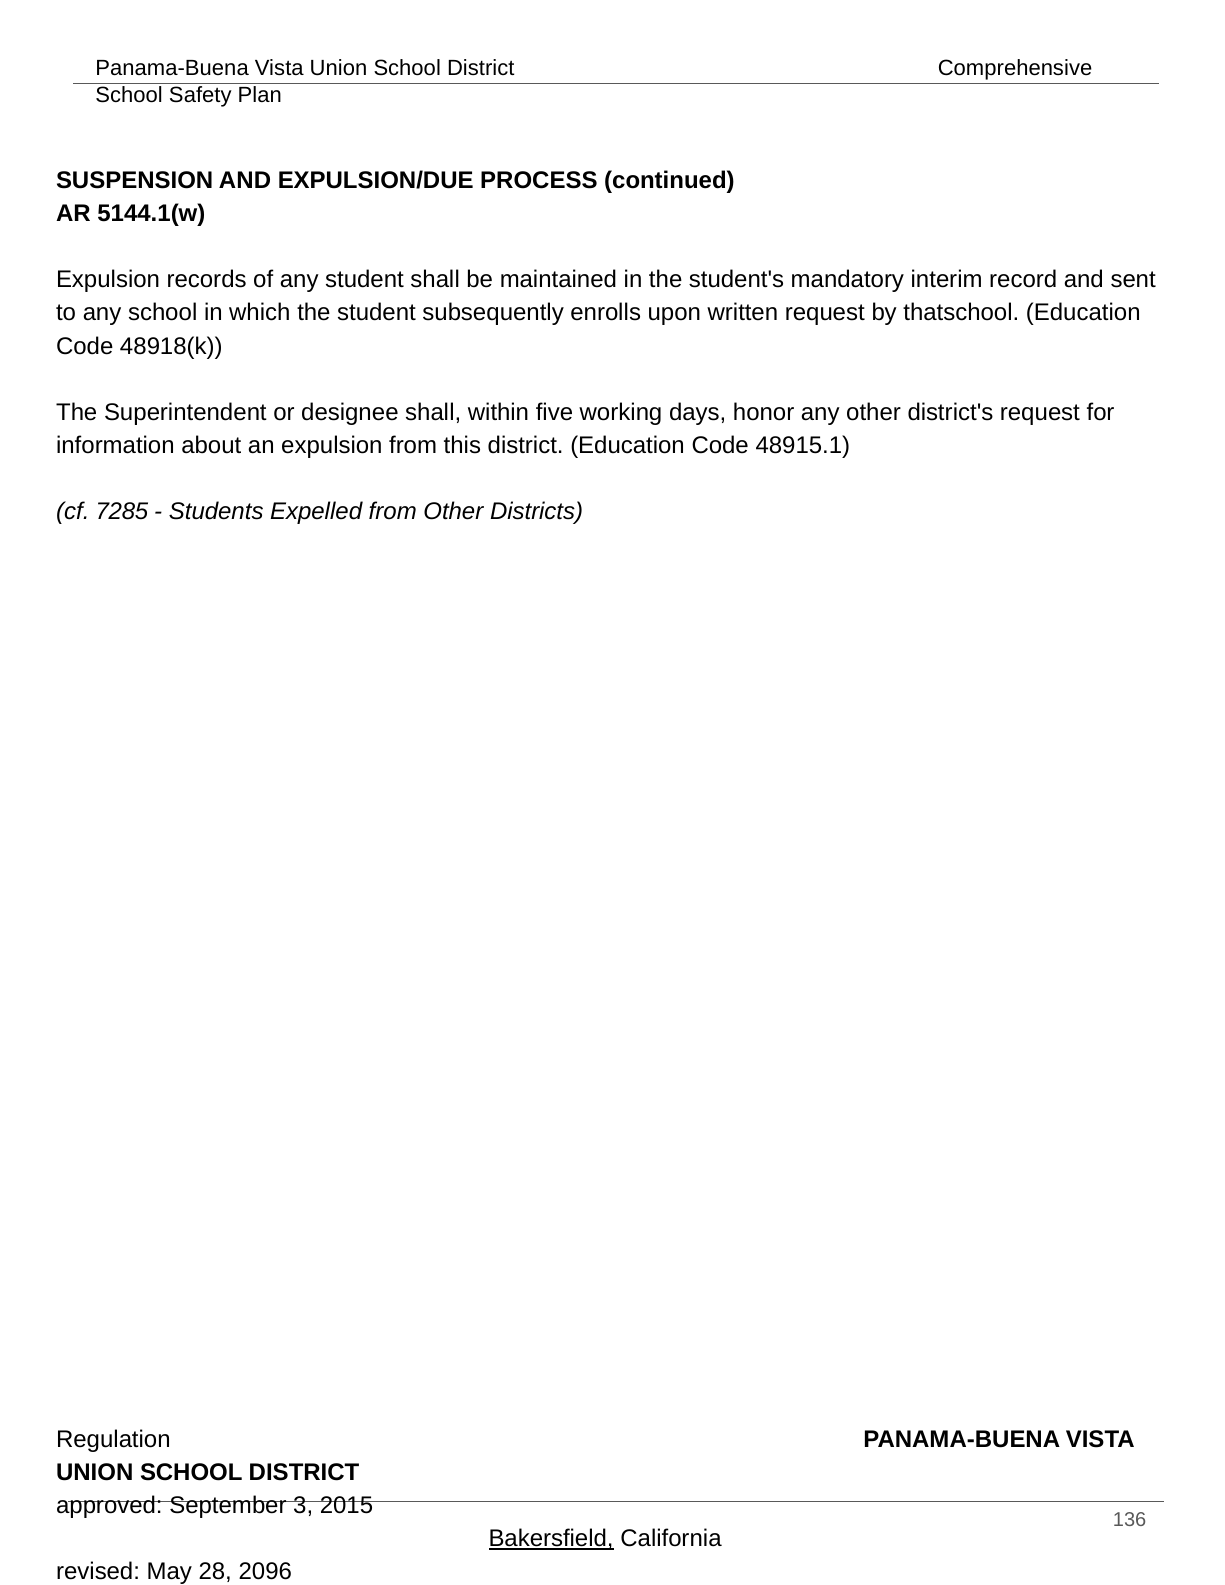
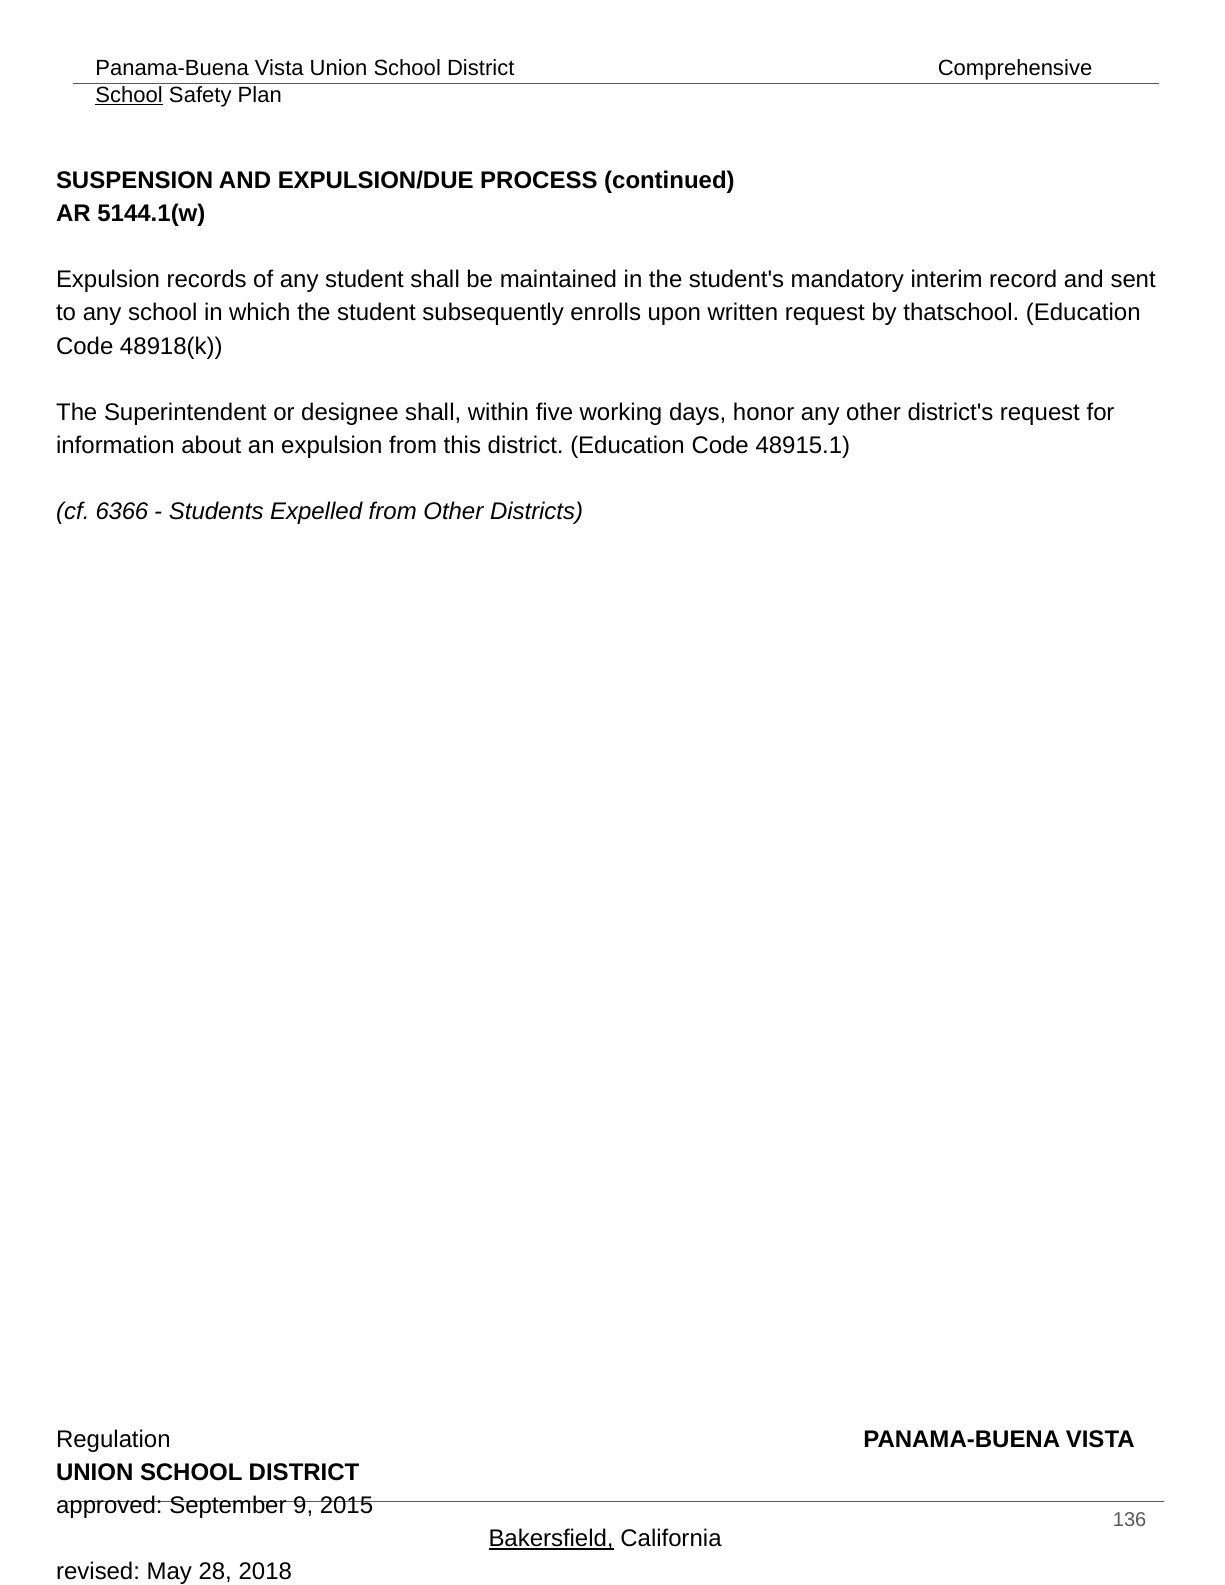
School at (129, 95) underline: none -> present
7285: 7285 -> 6366
3: 3 -> 9
2096: 2096 -> 2018
